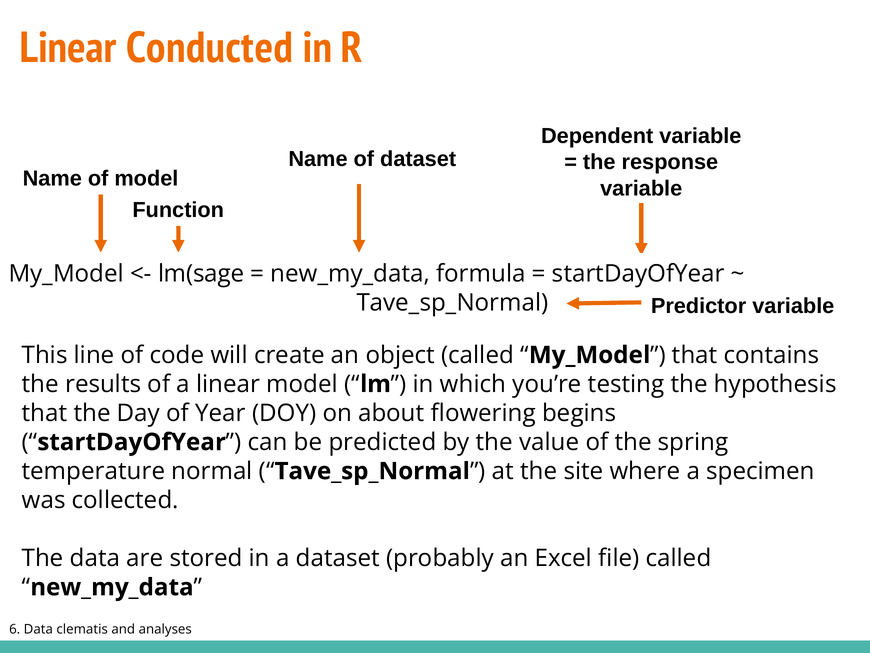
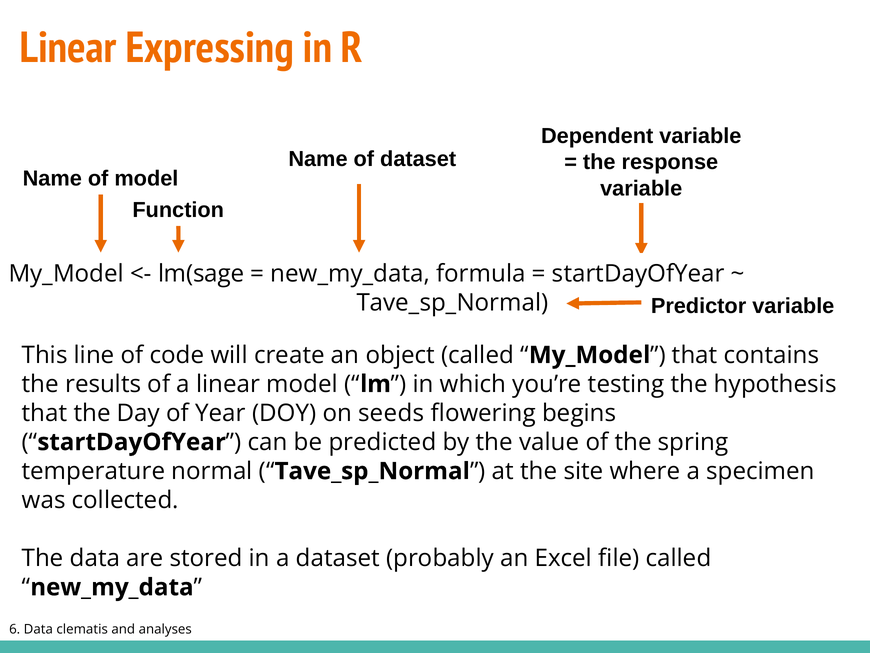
Conducted: Conducted -> Expressing
about: about -> seeds
